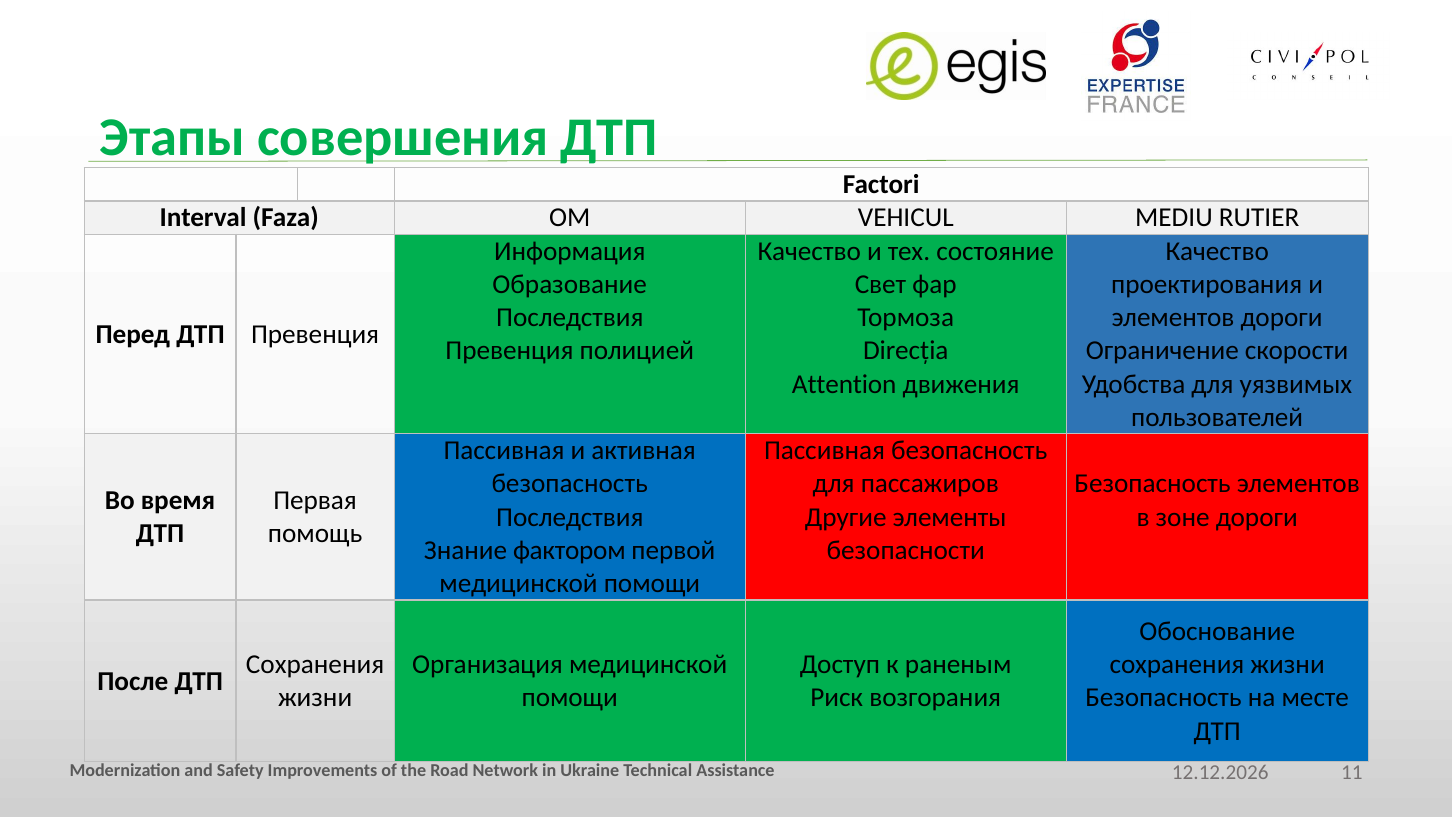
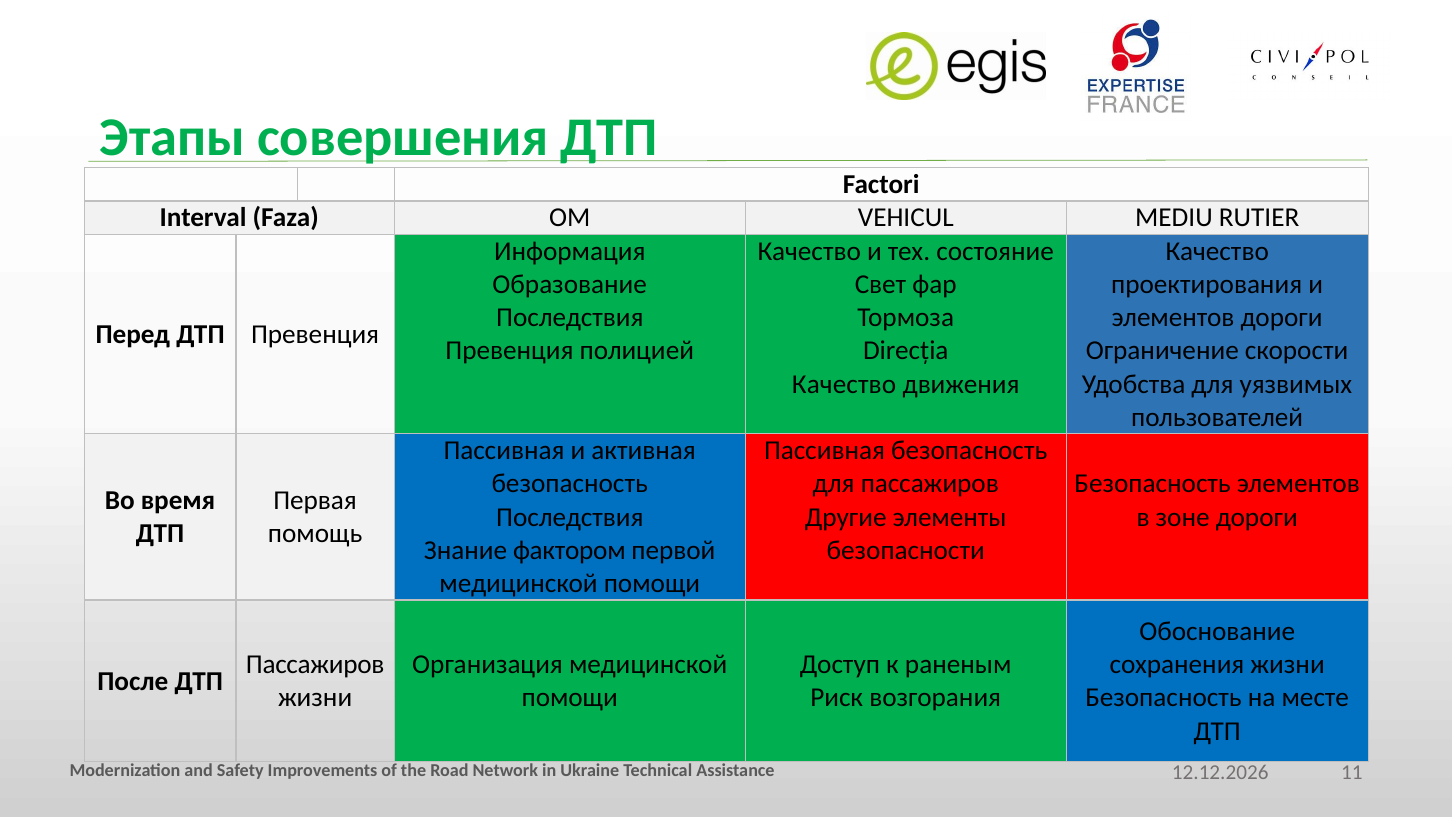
Attention at (844, 384): Attention -> Качество
Сохранения at (315, 664): Сохранения -> Пассажиров
